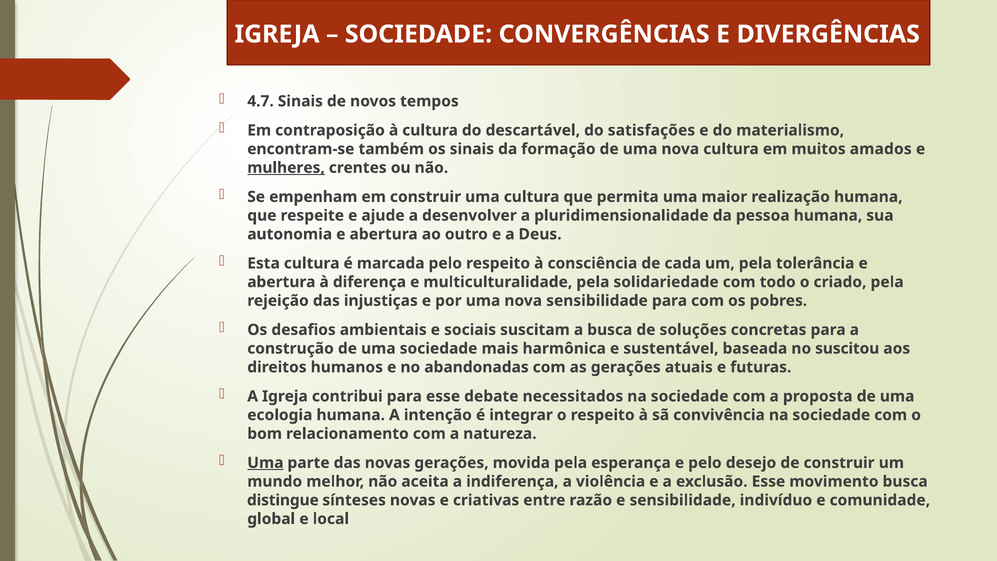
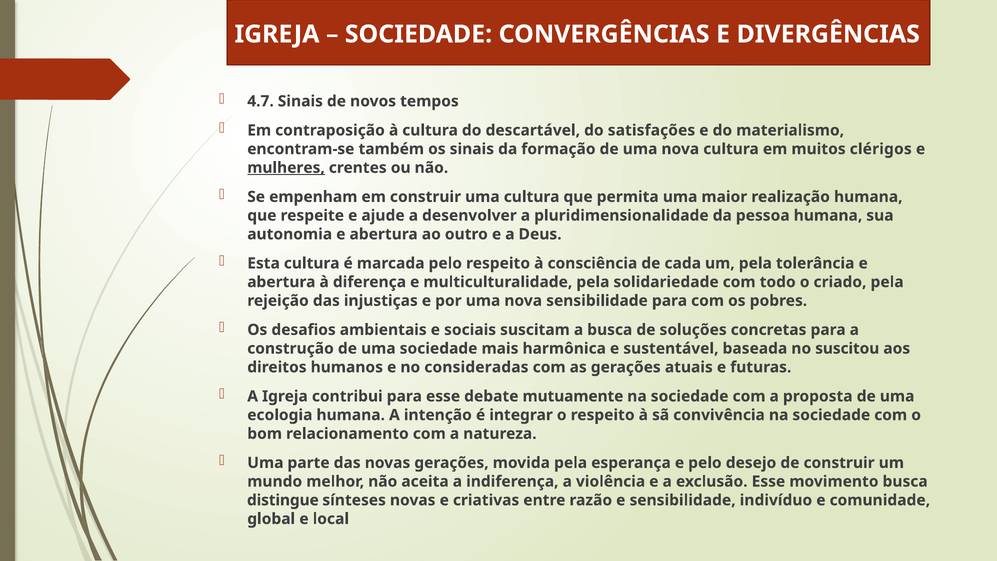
amados: amados -> clérigos
abandonadas: abandonadas -> consideradas
necessitados: necessitados -> mutuamente
Uma at (265, 463) underline: present -> none
